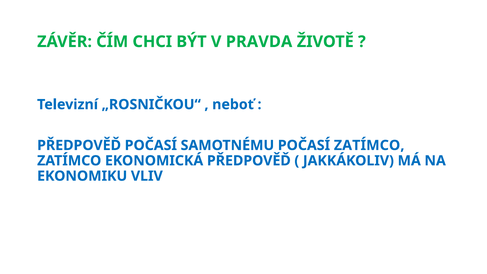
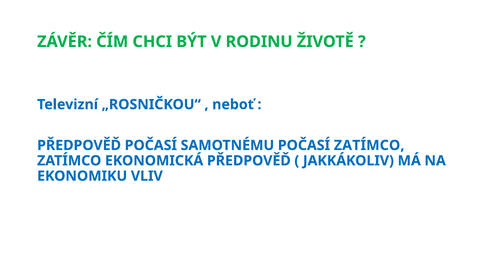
PRAVDA: PRAVDA -> RODINU
